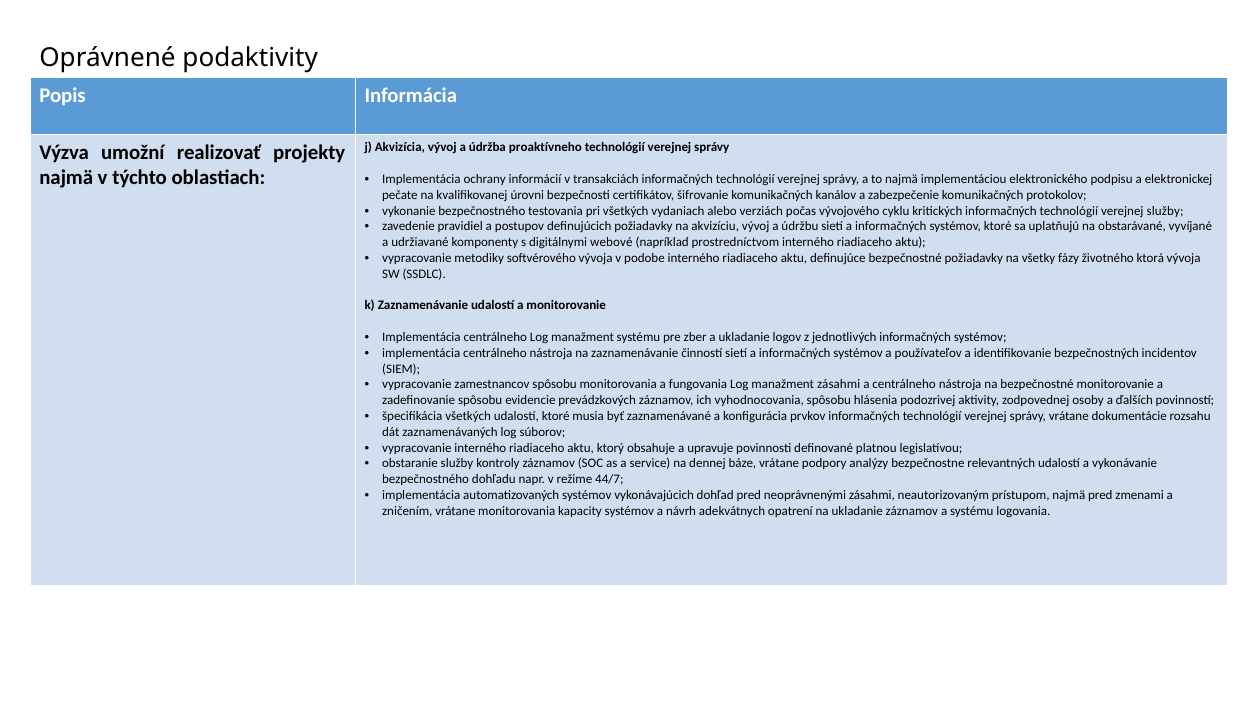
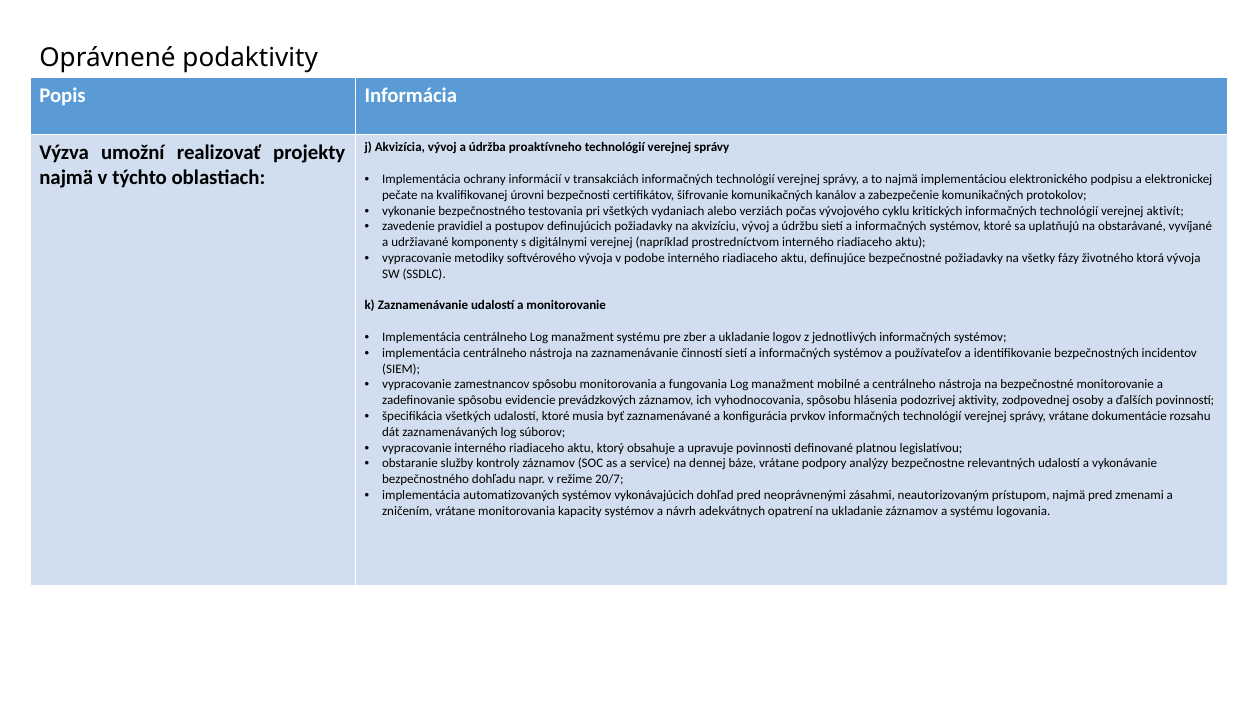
verejnej služby: služby -> aktivít
digitálnymi webové: webové -> verejnej
manažment zásahmi: zásahmi -> mobilné
44/7: 44/7 -> 20/7
